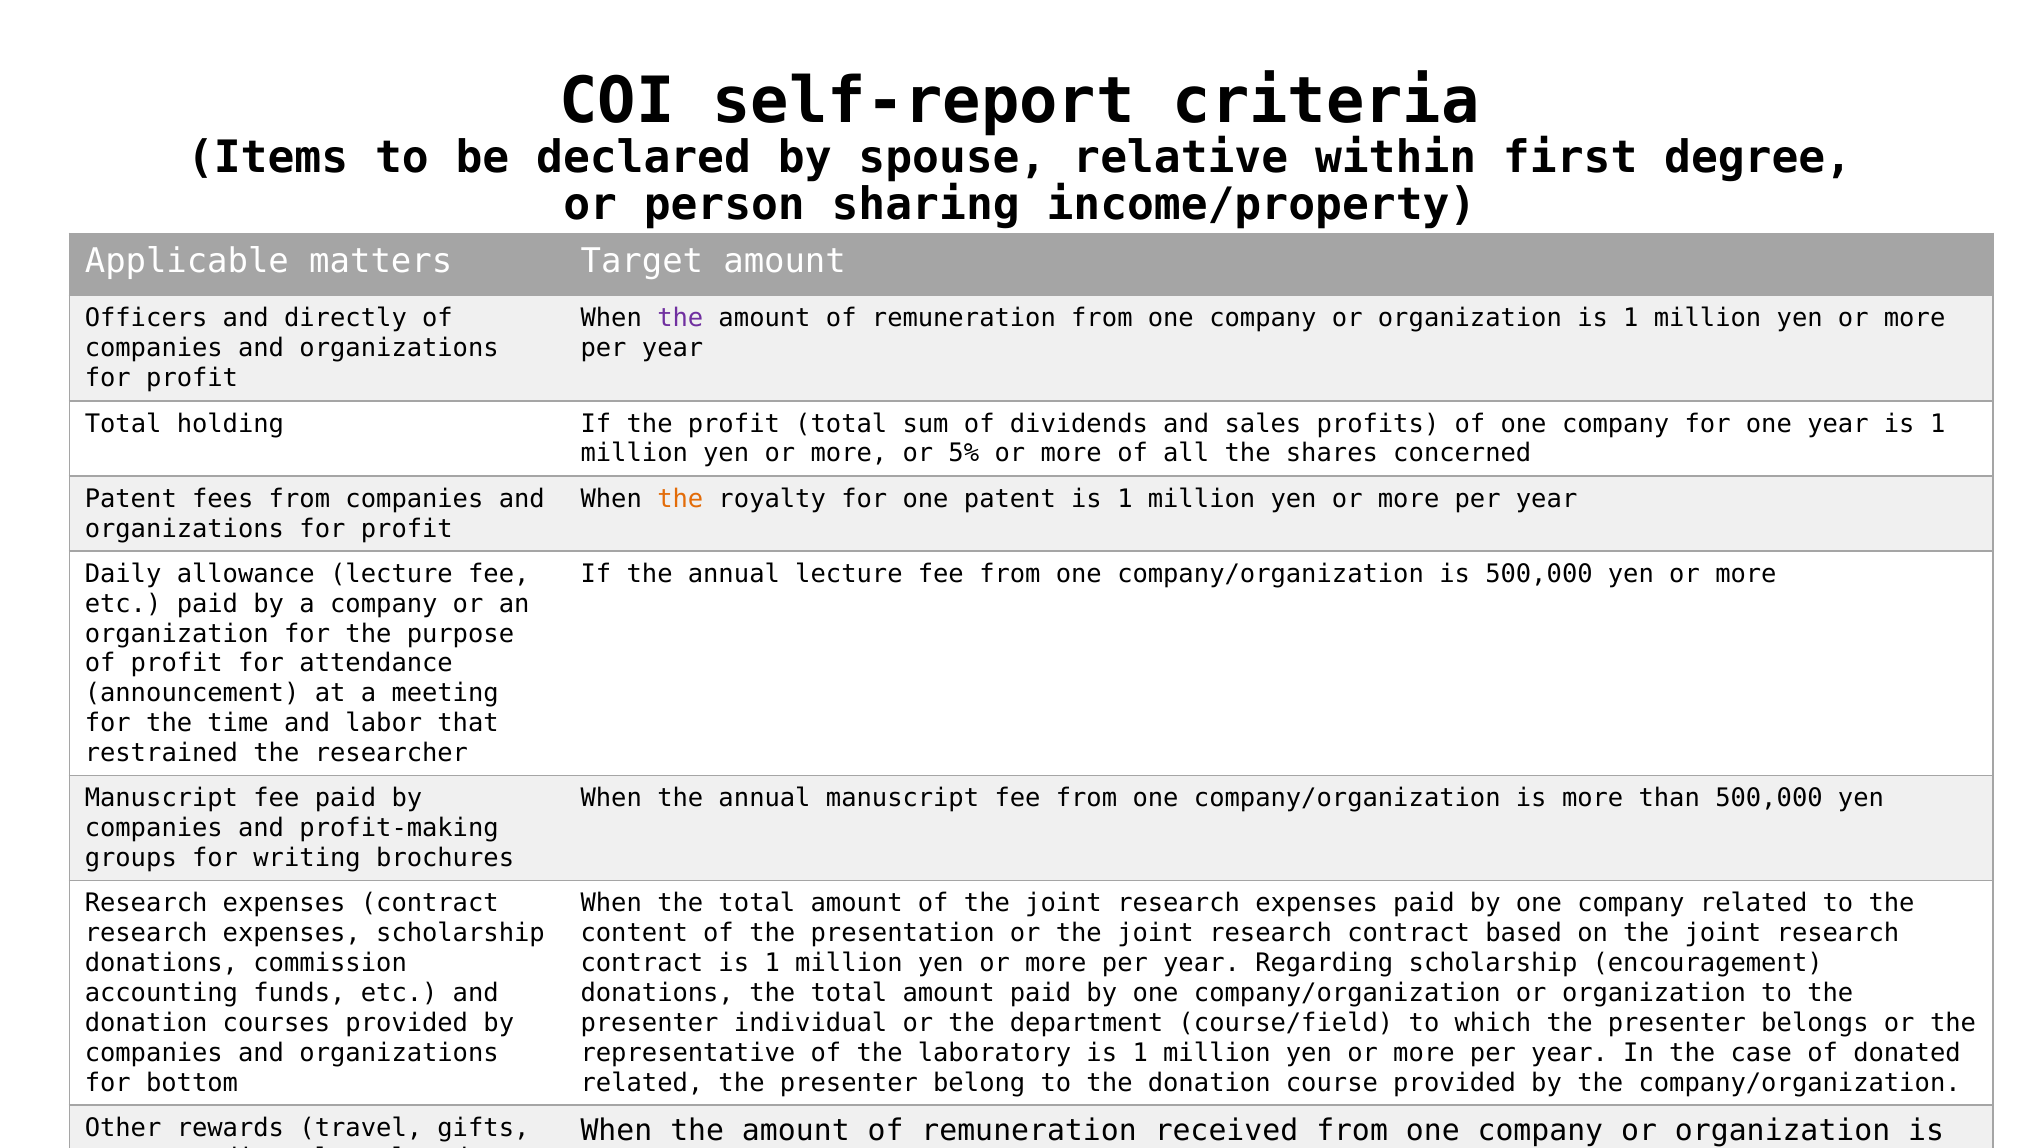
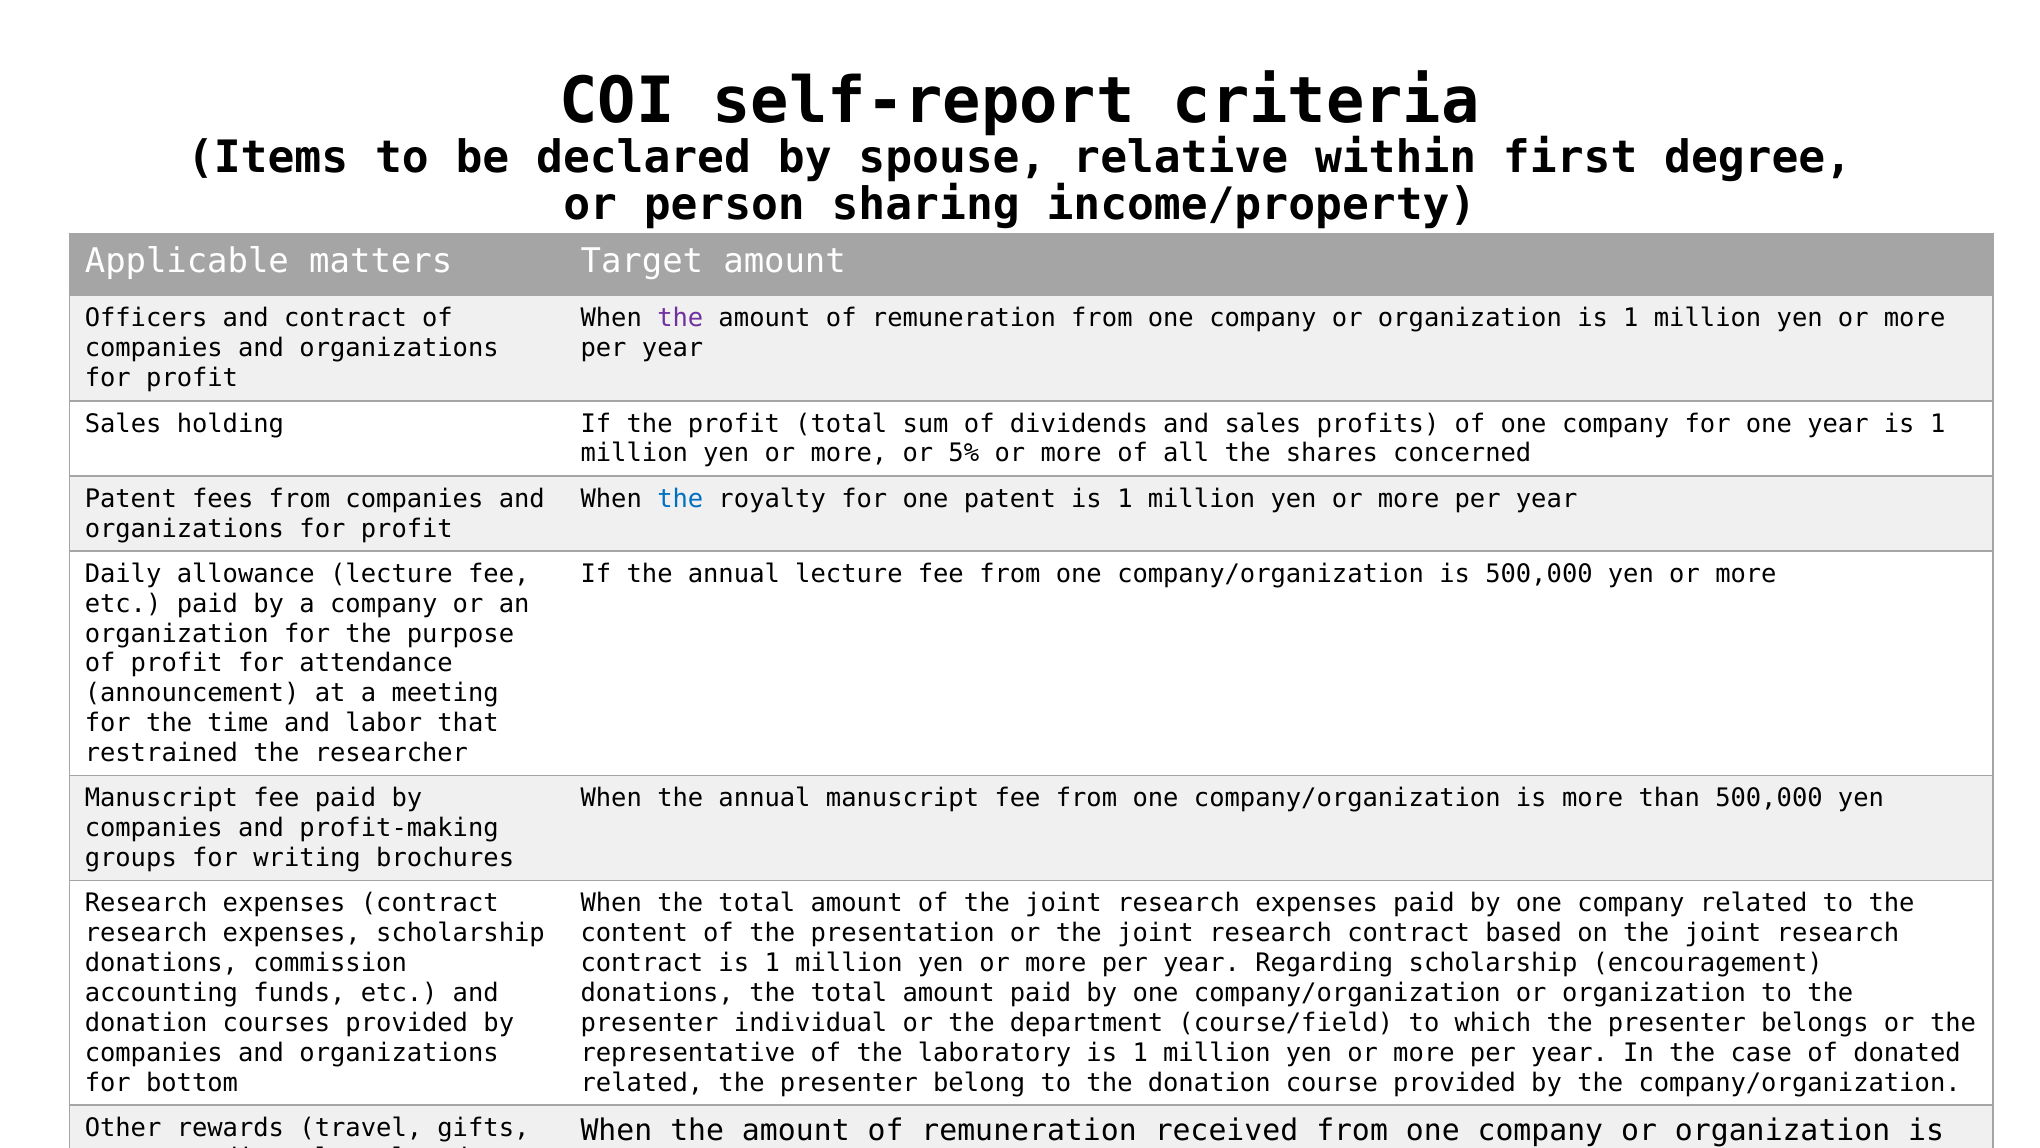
and directly: directly -> contract
Total at (123, 423): Total -> Sales
the at (680, 499) colour: orange -> blue
